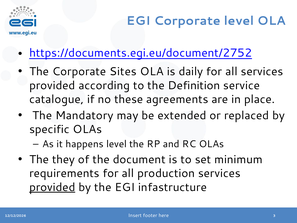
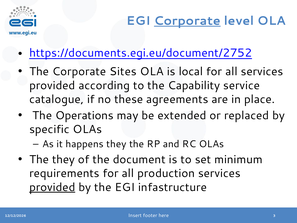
Corporate at (187, 21) underline: none -> present
daily: daily -> local
Definition: Definition -> Capability
Mandatory: Mandatory -> Operations
happens level: level -> they
